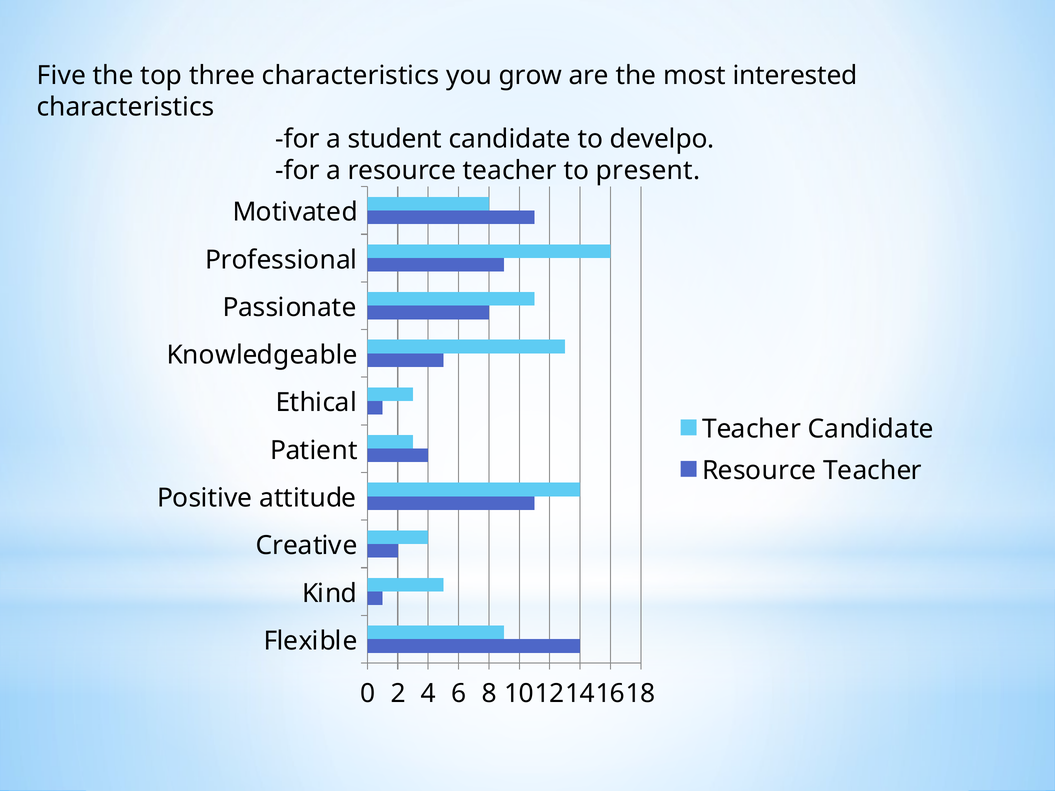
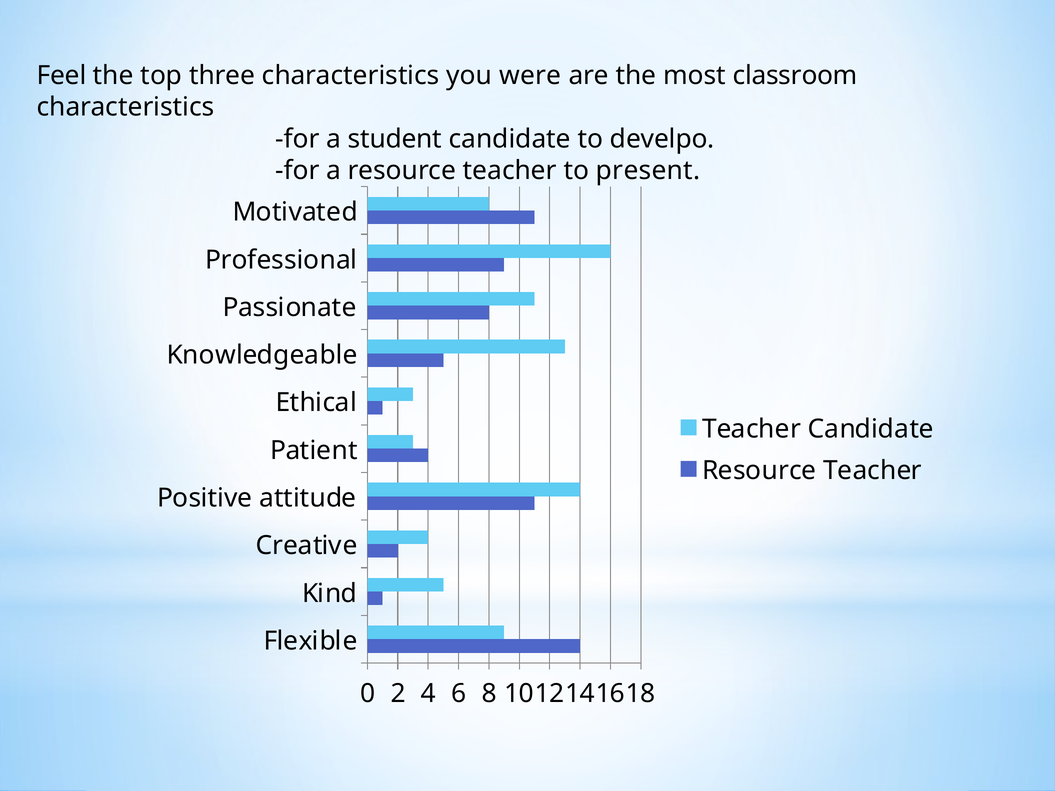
Five: Five -> Feel
grow: grow -> were
interested: interested -> classroom
